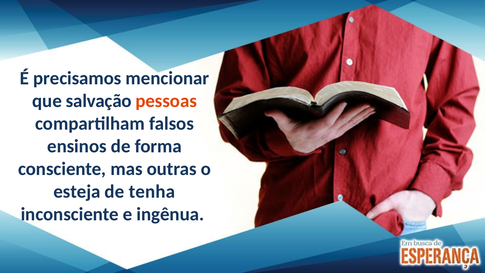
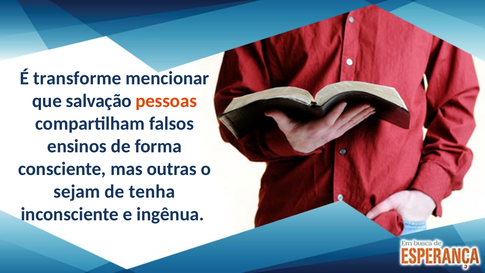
precisamos: precisamos -> transforme
esteja: esteja -> sejam
